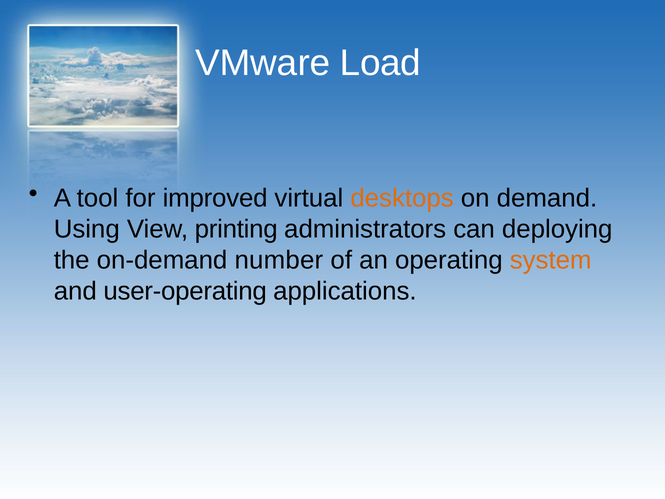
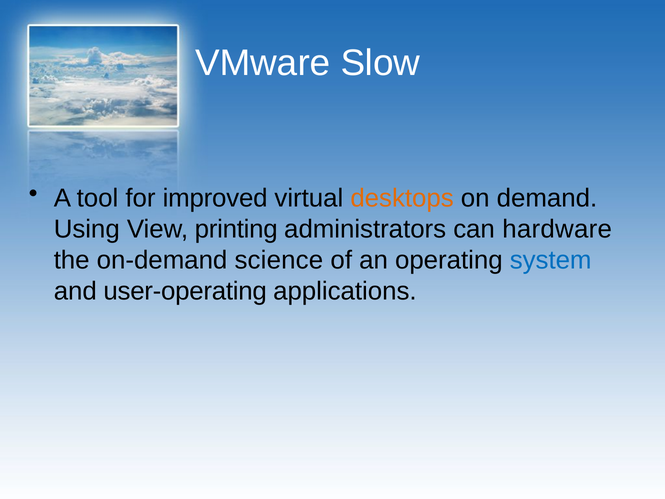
Load: Load -> Slow
deploying: deploying -> hardware
number: number -> science
system colour: orange -> blue
